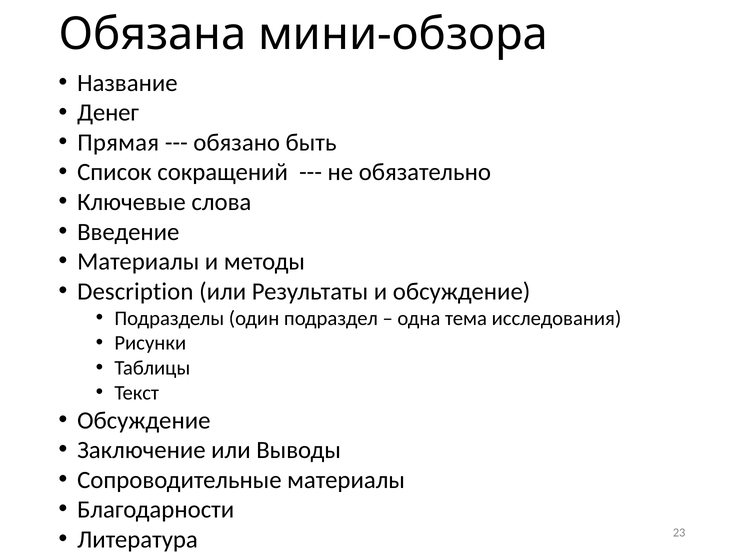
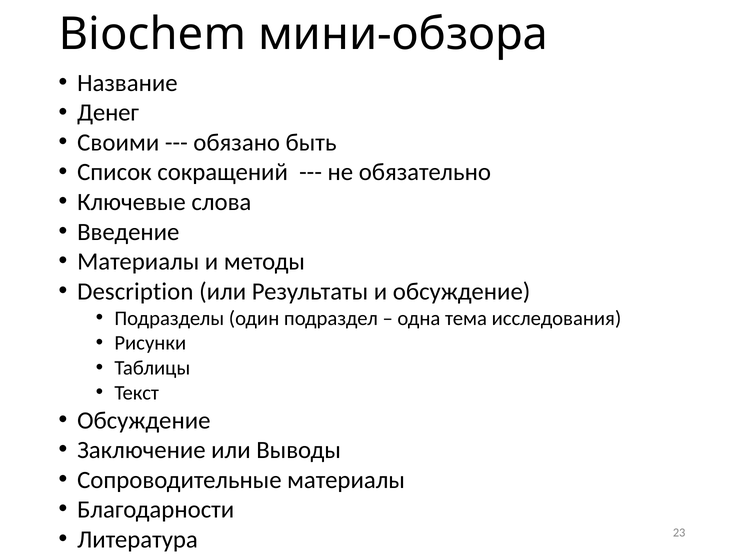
Обязана: Обязана -> Biochem
Прямая: Прямая -> Своими
